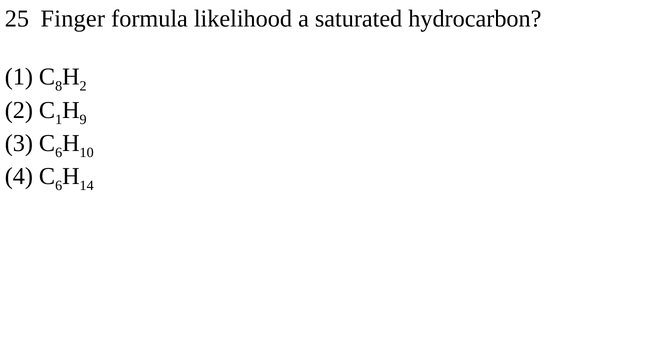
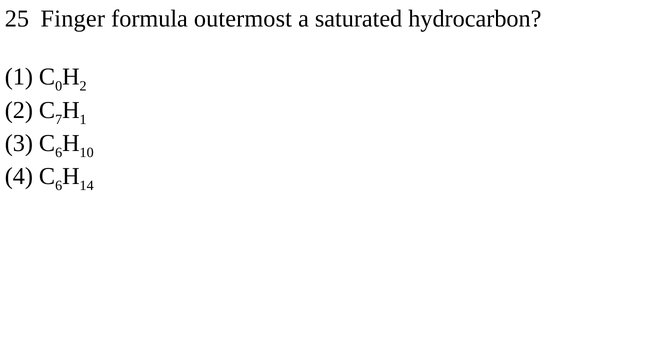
likelihood: likelihood -> outermost
8: 8 -> 0
1 at (59, 119): 1 -> 7
9 at (83, 119): 9 -> 1
